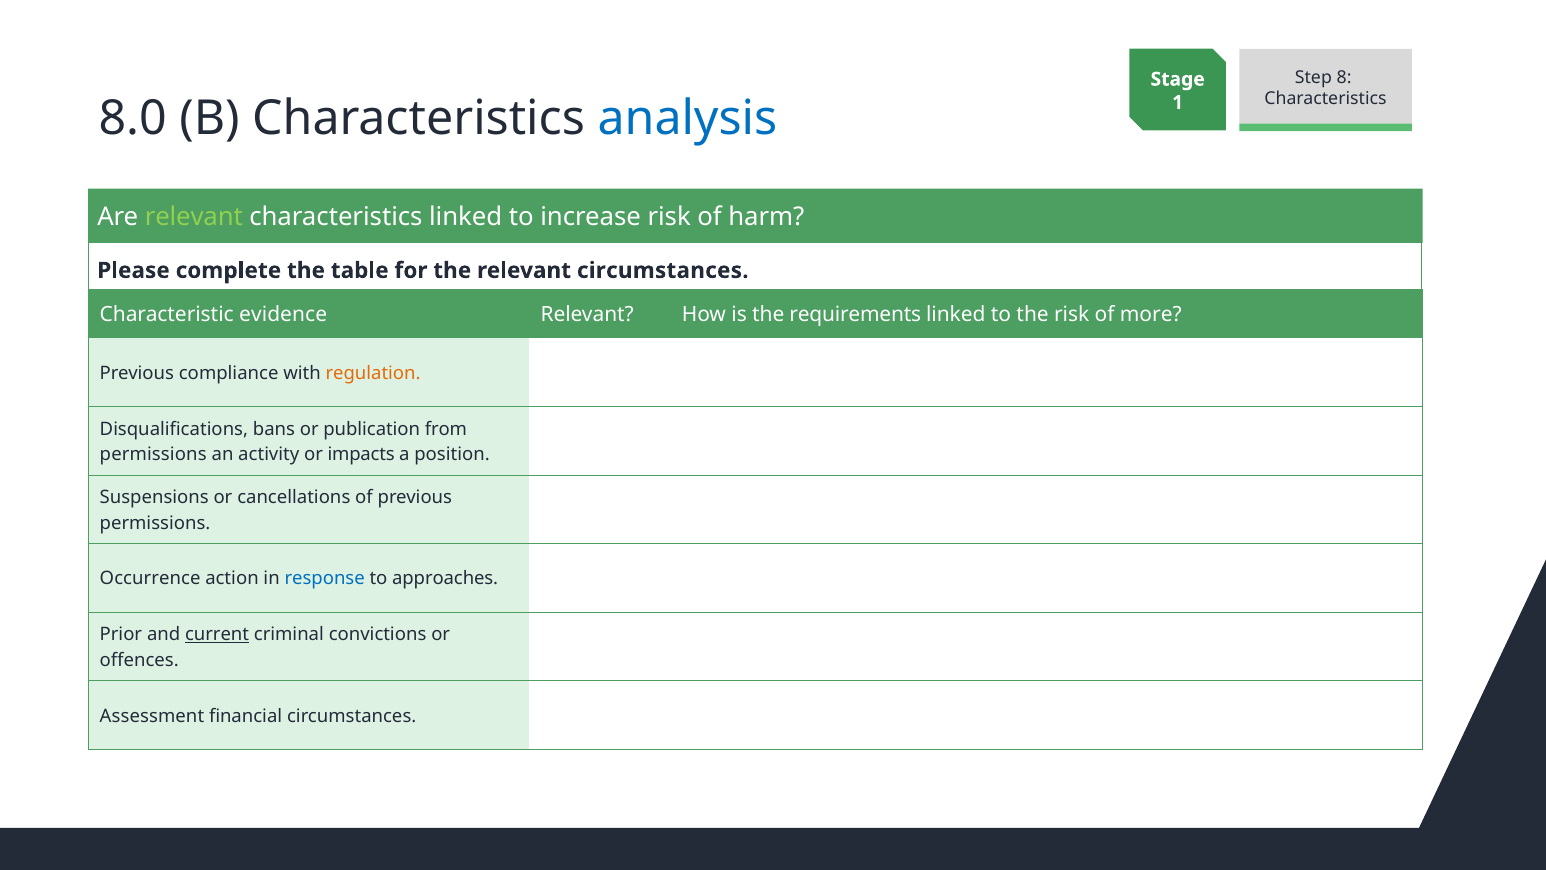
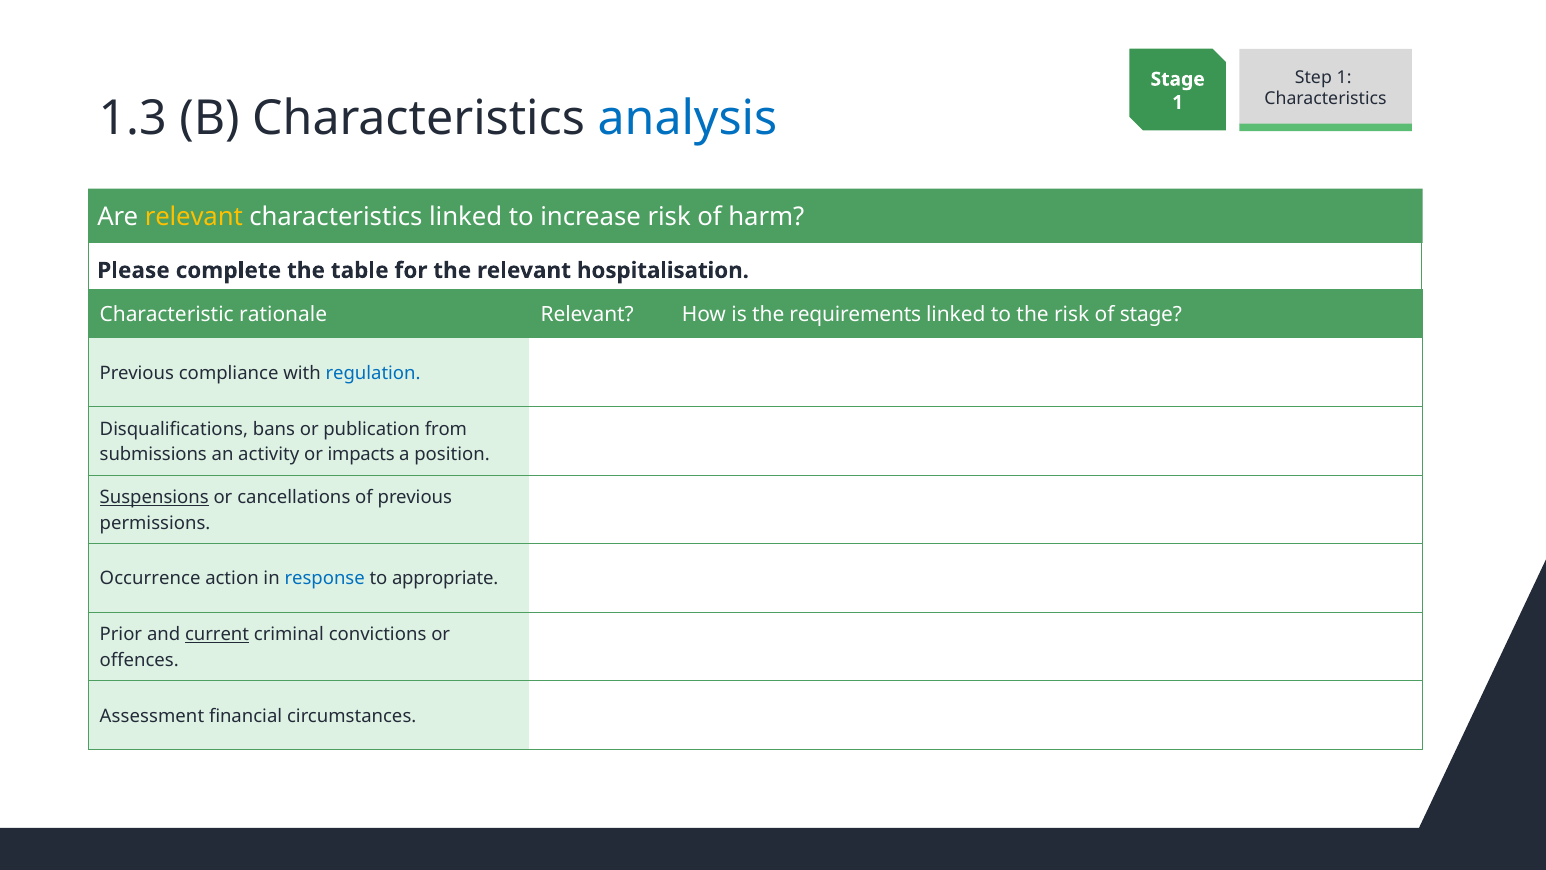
Step 8: 8 -> 1
8.0: 8.0 -> 1.3
relevant at (194, 217) colour: light green -> yellow
relevant circumstances: circumstances -> hospitalisation
evidence: evidence -> rationale
of more: more -> stage
regulation colour: orange -> blue
permissions at (153, 454): permissions -> submissions
Suspensions underline: none -> present
approaches: approaches -> appropriate
